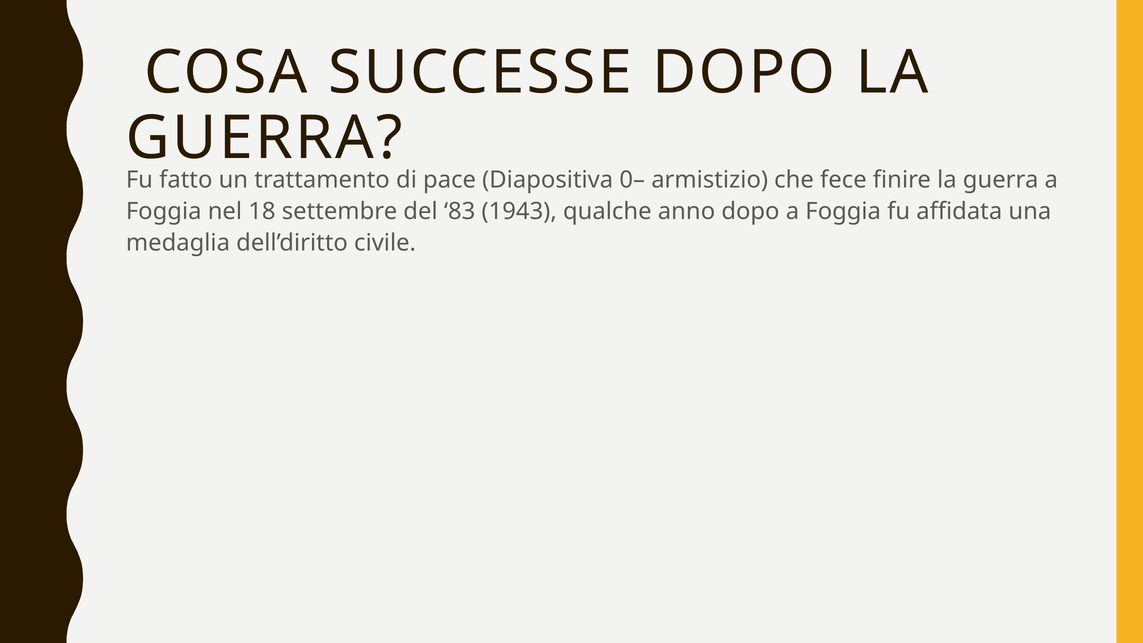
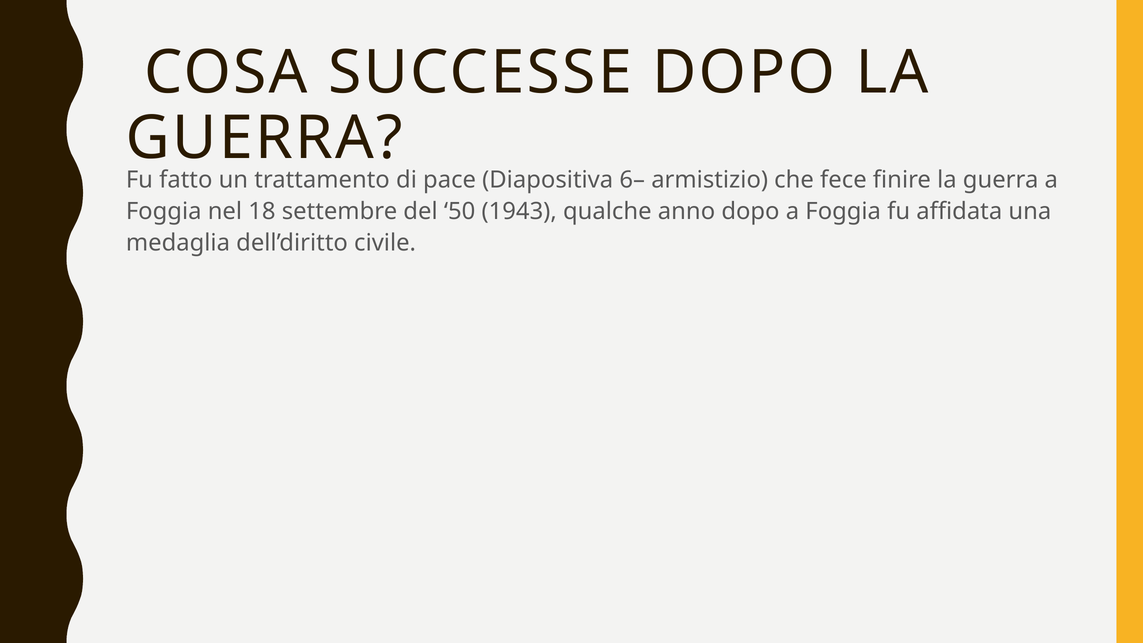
0–: 0– -> 6–
83: 83 -> 50
